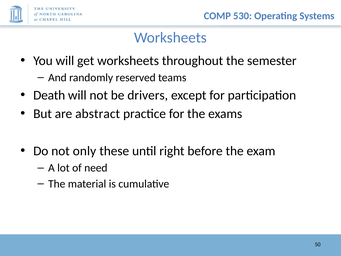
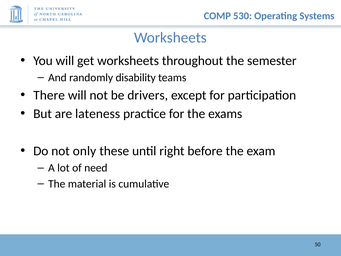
reserved: reserved -> disability
Death: Death -> There
abstract: abstract -> lateness
